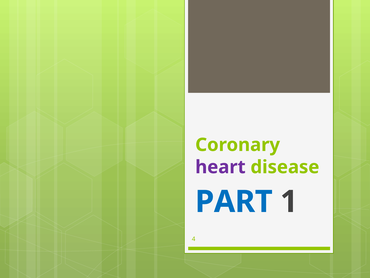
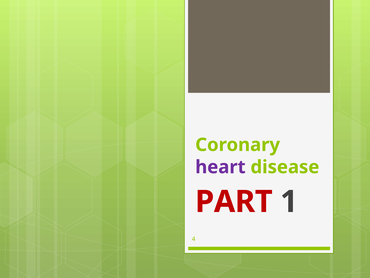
PART colour: blue -> red
